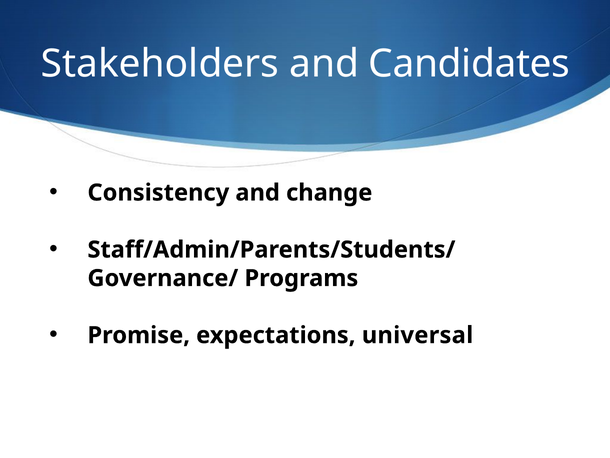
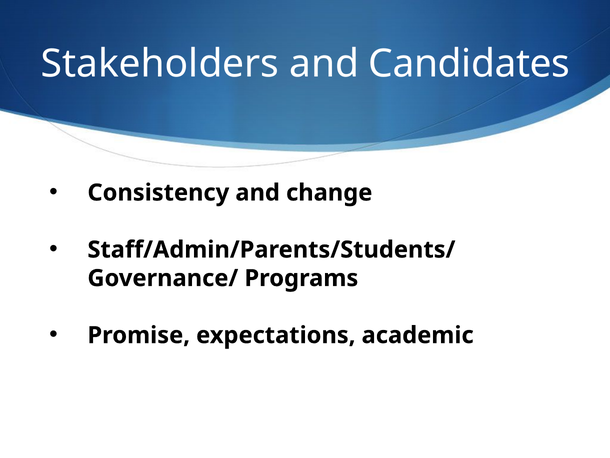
universal: universal -> academic
